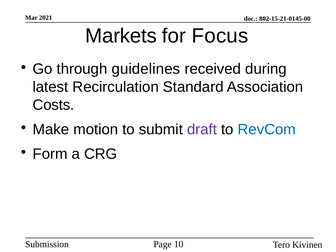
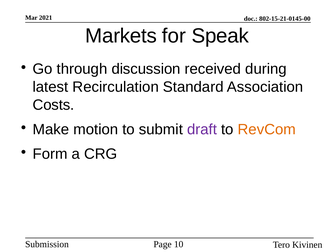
Focus: Focus -> Speak
guidelines: guidelines -> discussion
RevCom colour: blue -> orange
